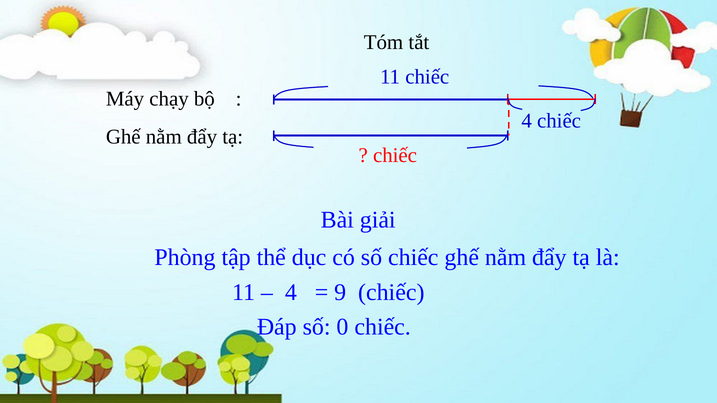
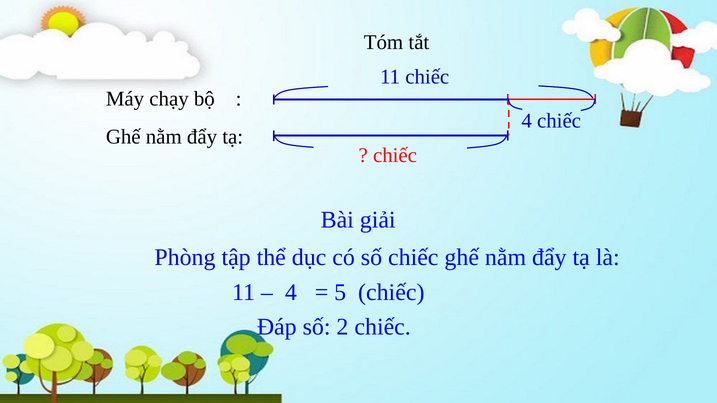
9: 9 -> 5
0: 0 -> 2
